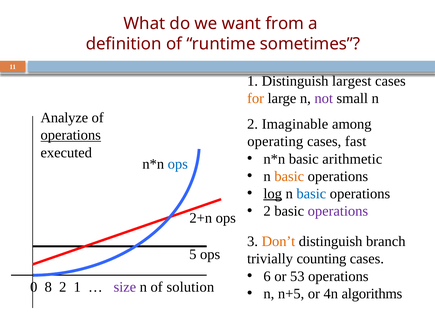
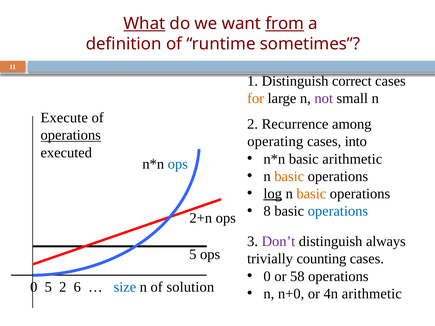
What underline: none -> present
from underline: none -> present
largest: largest -> correct
Analyze: Analyze -> Execute
Imaginable: Imaginable -> Recurrence
fast: fast -> into
basic at (311, 194) colour: blue -> orange
2 at (267, 211): 2 -> 8
operations at (338, 211) colour: purple -> blue
Don’t colour: orange -> purple
branch: branch -> always
6 at (267, 276): 6 -> 0
53: 53 -> 58
0 8: 8 -> 5
2 1: 1 -> 6
size colour: purple -> blue
n+5: n+5 -> n+0
4n algorithms: algorithms -> arithmetic
